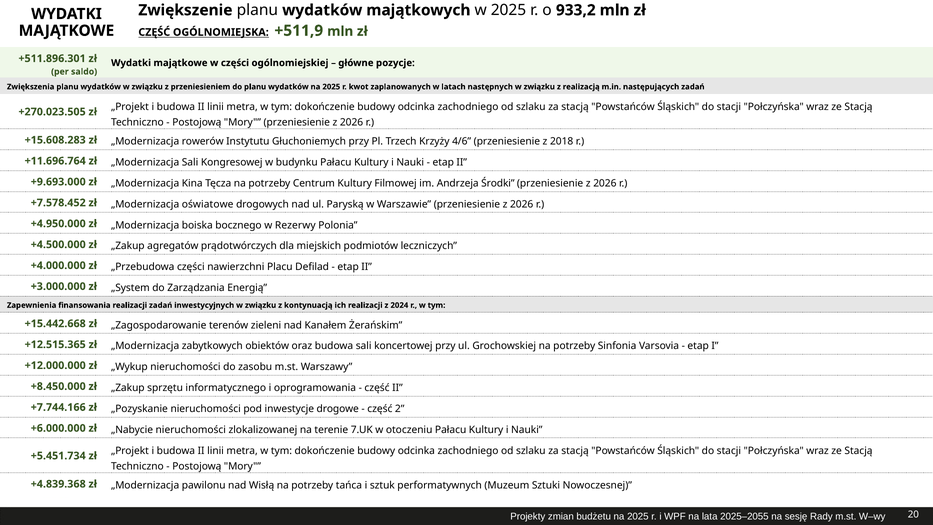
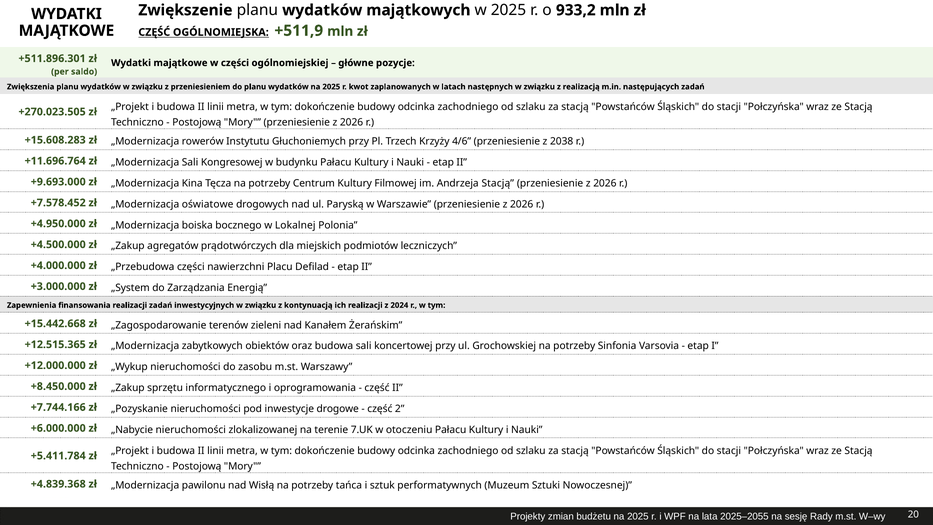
2018: 2018 -> 2038
Andrzeja Środki: Środki -> Stacją
Rezerwy: Rezerwy -> Lokalnej
+5.451.734: +5.451.734 -> +5.411.784
